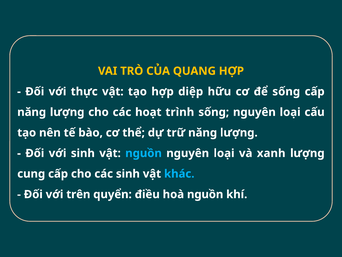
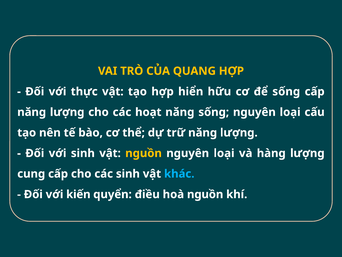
diệp: diệp -> hiển
hoạt trình: trình -> năng
nguồn at (144, 153) colour: light blue -> yellow
xanh: xanh -> hàng
trên: trên -> kiến
